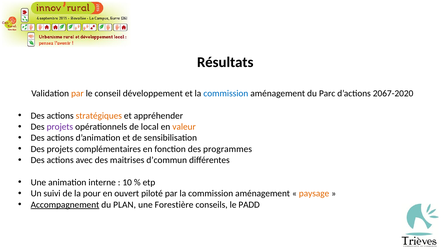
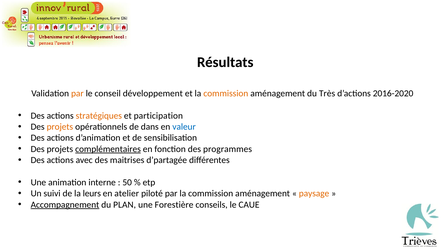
commission at (226, 94) colour: blue -> orange
Parc: Parc -> Très
2067-2020: 2067-2020 -> 2016-2020
appréhender: appréhender -> participation
projets at (60, 127) colour: purple -> orange
local: local -> dans
valeur colour: orange -> blue
complémentaires underline: none -> present
d’commun: d’commun -> d’partagée
10: 10 -> 50
pour: pour -> leurs
ouvert: ouvert -> atelier
PADD: PADD -> CAUE
